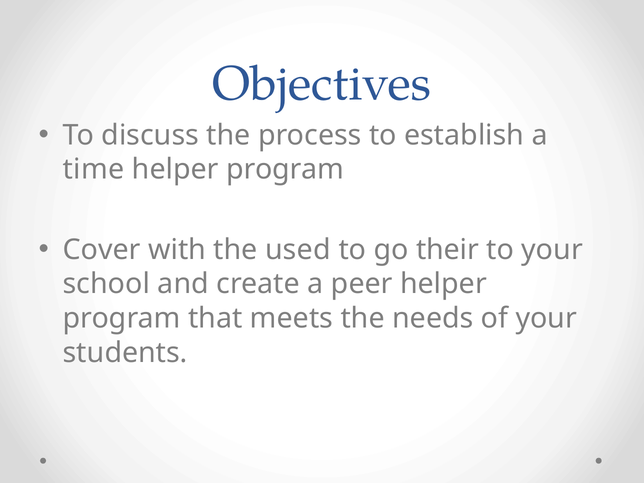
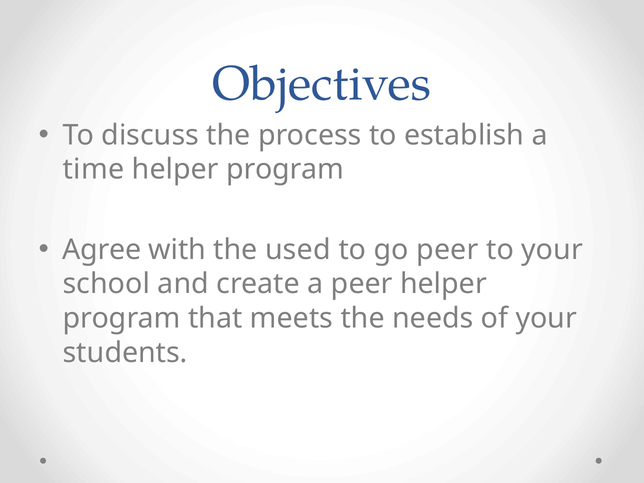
Cover: Cover -> Agree
go their: their -> peer
